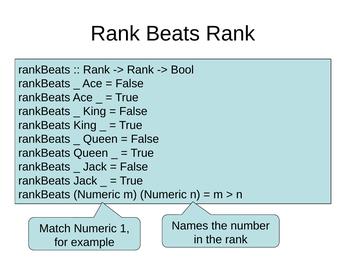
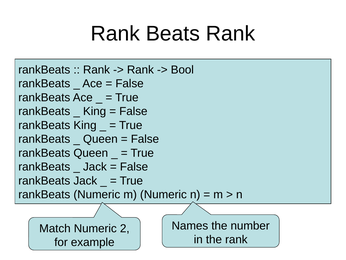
1: 1 -> 2
